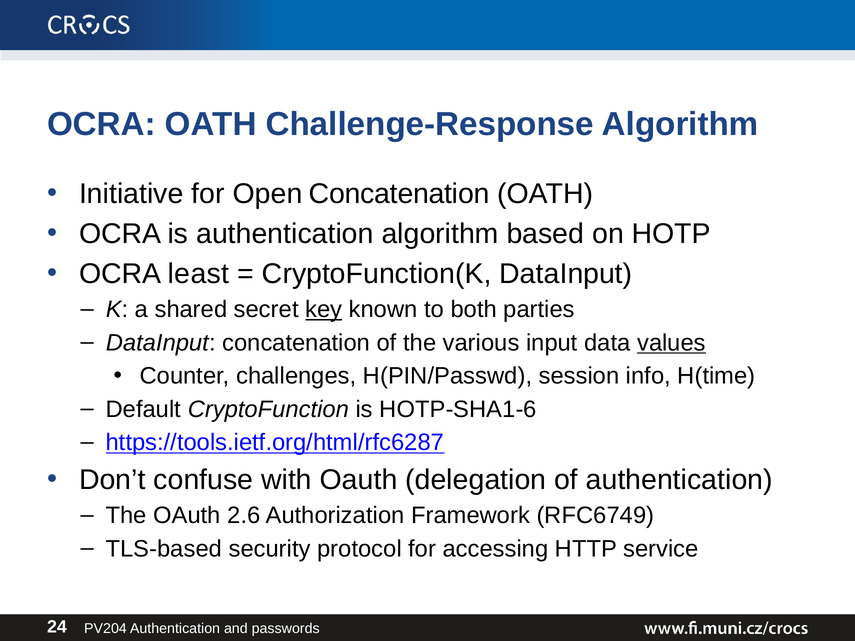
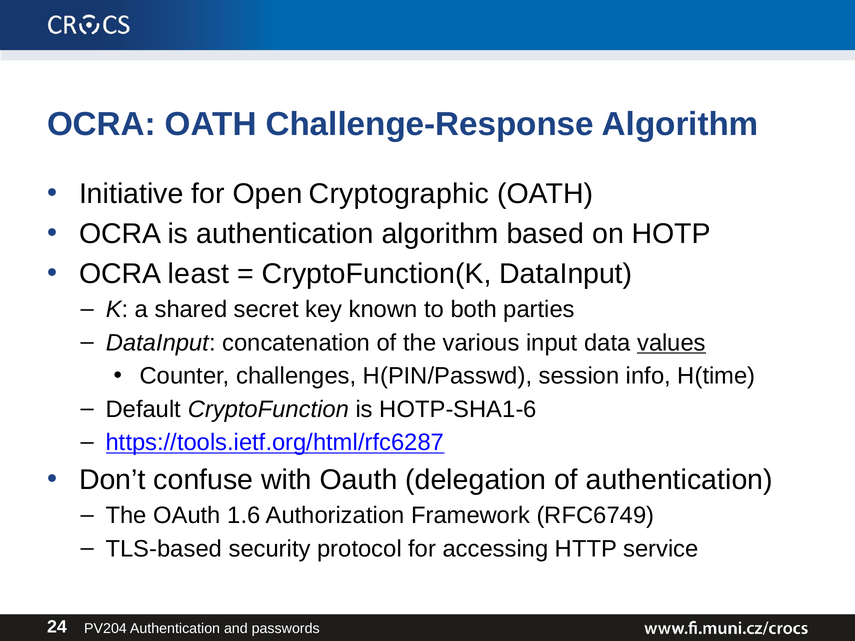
Open Concatenation: Concatenation -> Cryptographic
key underline: present -> none
2.6: 2.6 -> 1.6
